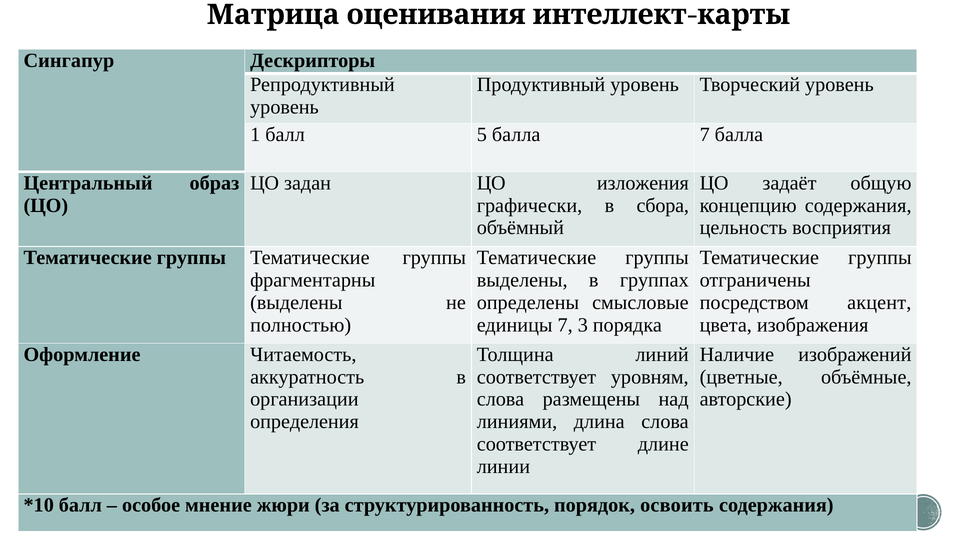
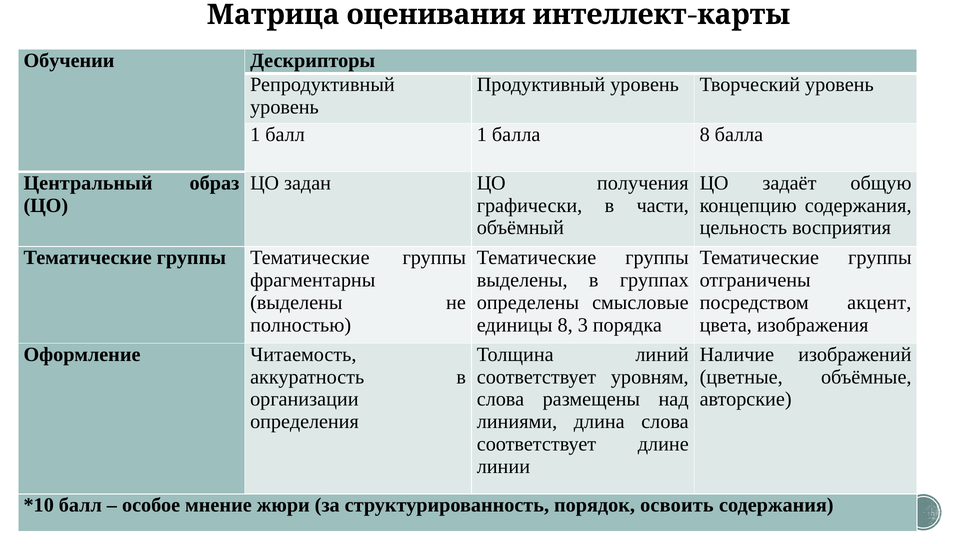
Сингапур: Сингапур -> Обучении
балл 5: 5 -> 1
балла 7: 7 -> 8
изложения: изложения -> получения
сбора: сбора -> части
единицы 7: 7 -> 8
